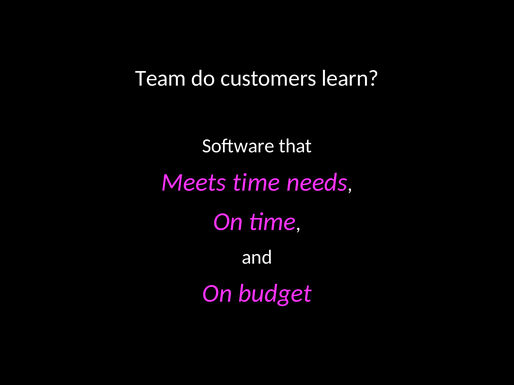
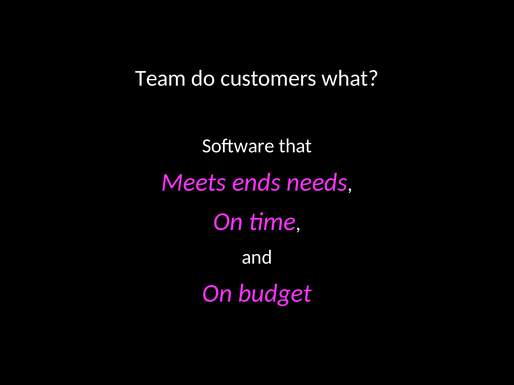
learn: learn -> what
Meets time: time -> ends
